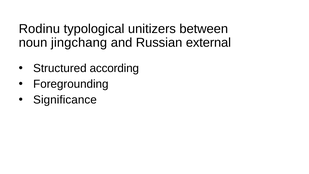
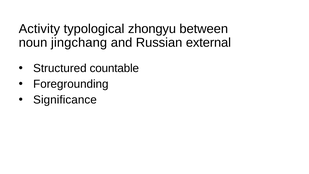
Rodinu: Rodinu -> Activity
unitizers: unitizers -> zhongyu
according: according -> countable
